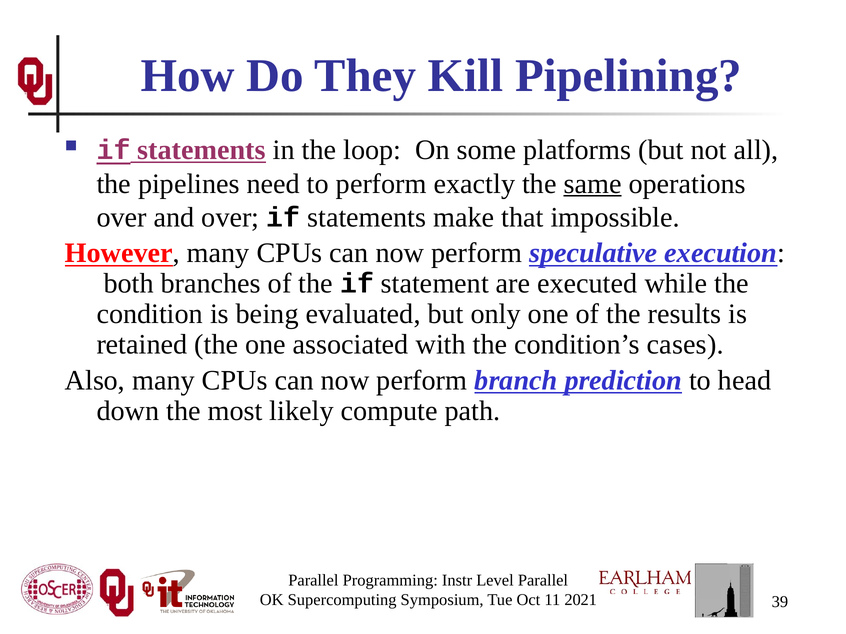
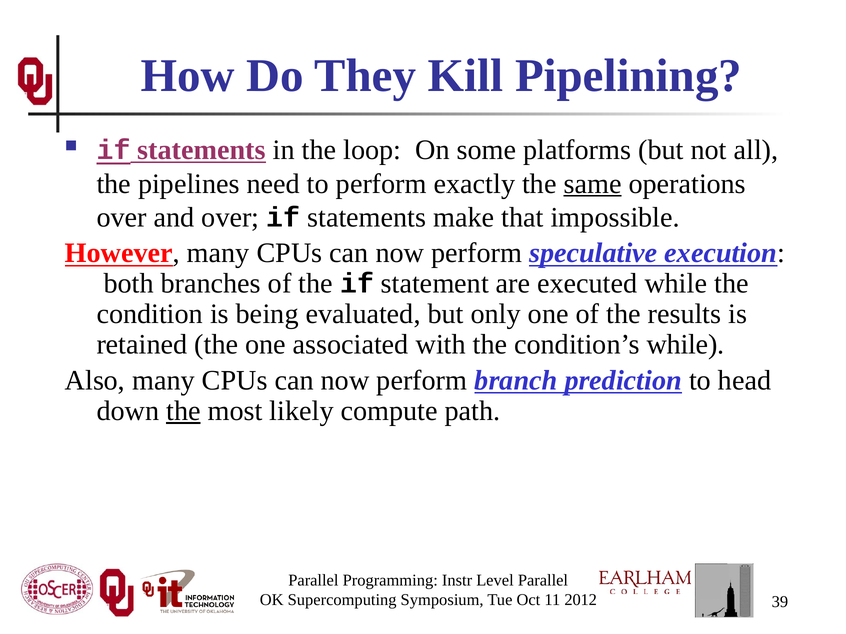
condition’s cases: cases -> while
the at (183, 411) underline: none -> present
2021: 2021 -> 2012
